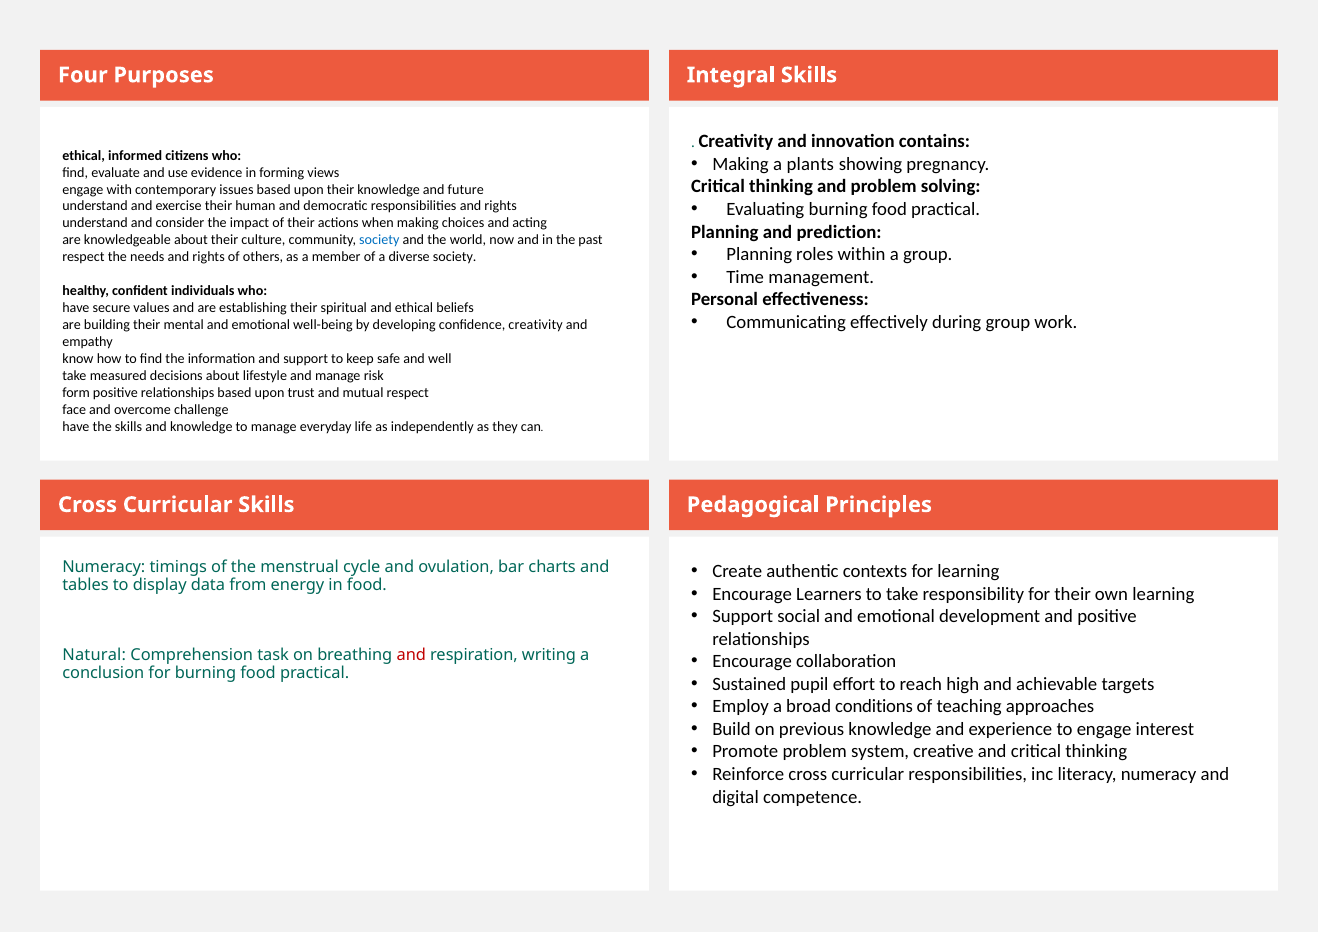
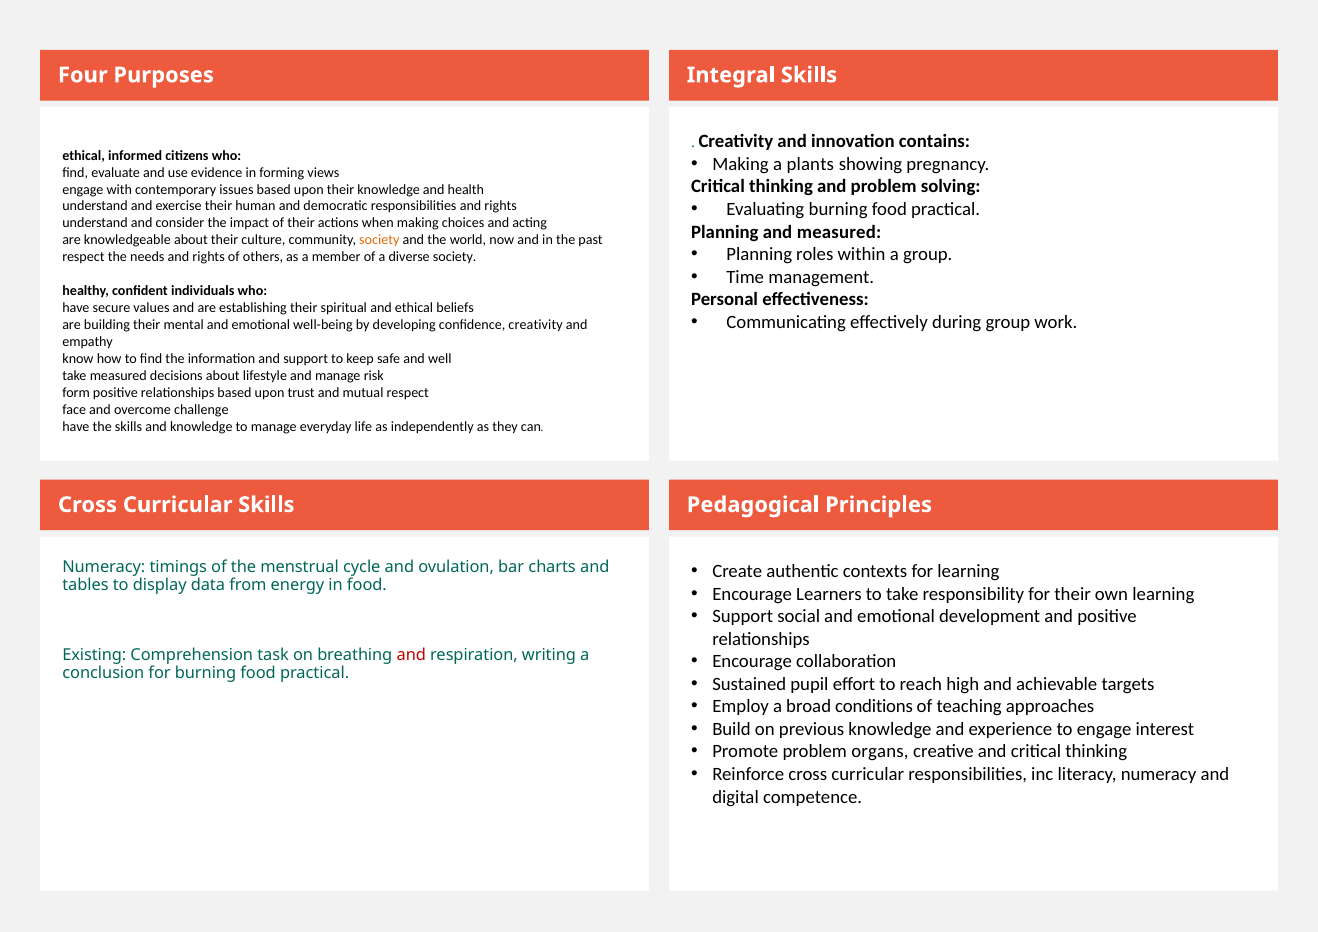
future: future -> health
and prediction: prediction -> measured
society at (379, 240) colour: blue -> orange
Natural: Natural -> Existing
system: system -> organs
